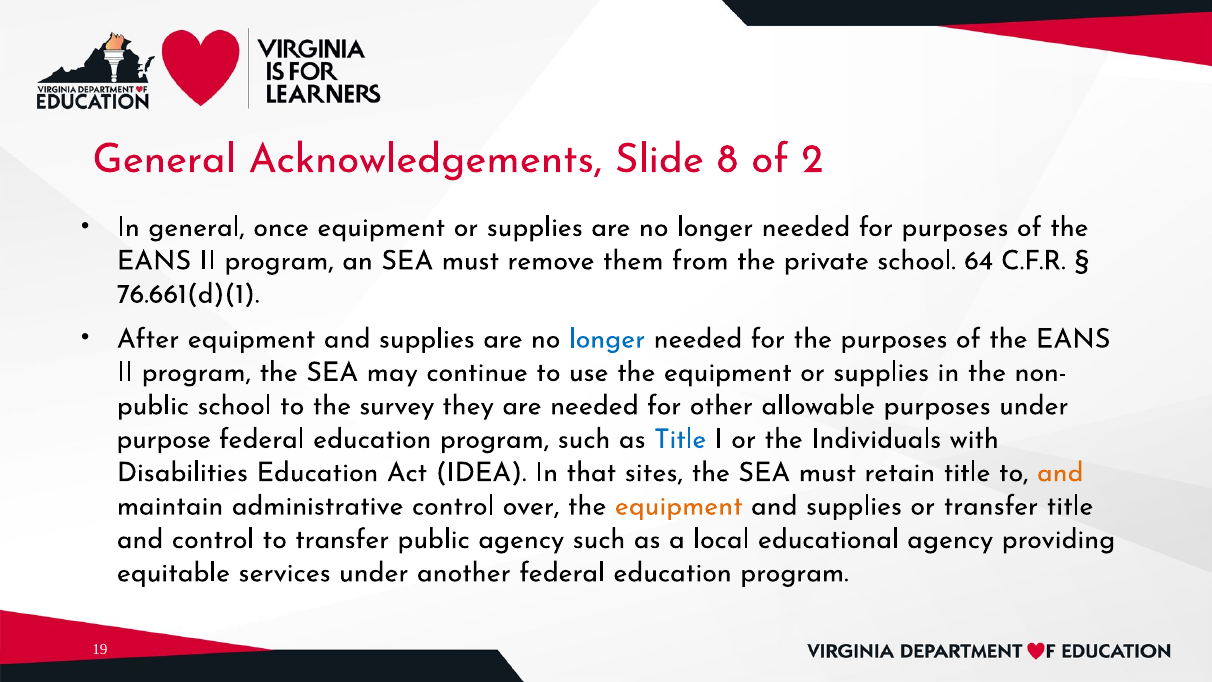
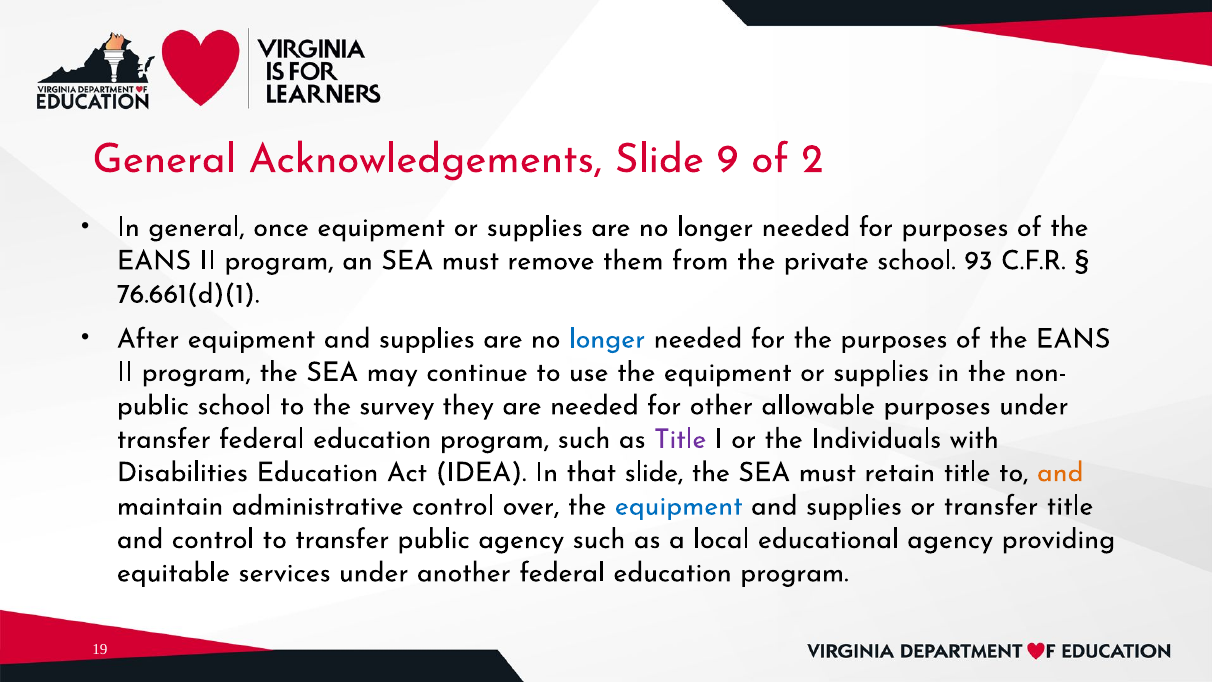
8: 8 -> 9
64: 64 -> 93
purpose at (164, 439): purpose -> transfer
Title at (680, 439) colour: blue -> purple
that sites: sites -> slide
equipment at (679, 506) colour: orange -> blue
